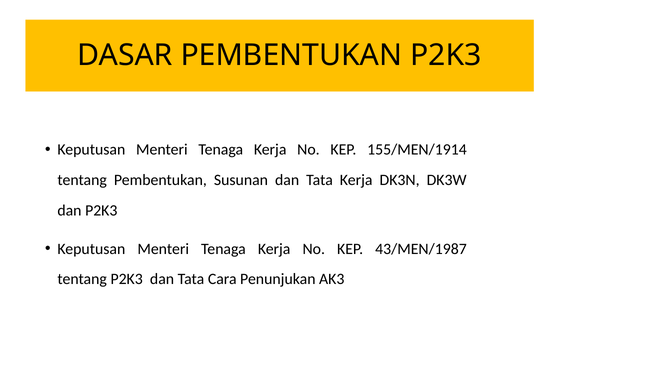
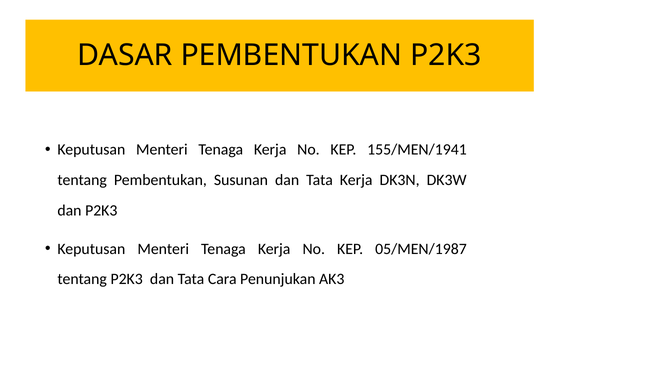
155/MEN/1914: 155/MEN/1914 -> 155/MEN/1941
43/MEN/1987: 43/MEN/1987 -> 05/MEN/1987
